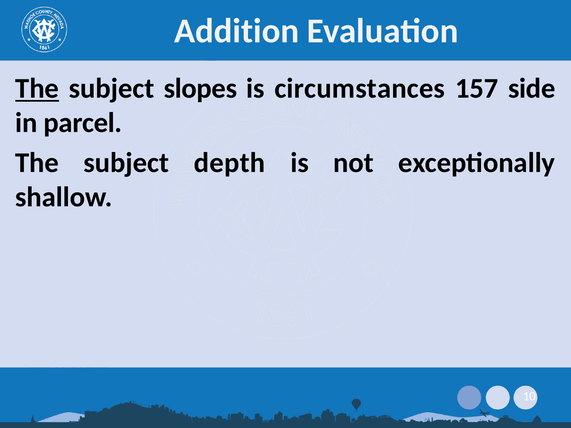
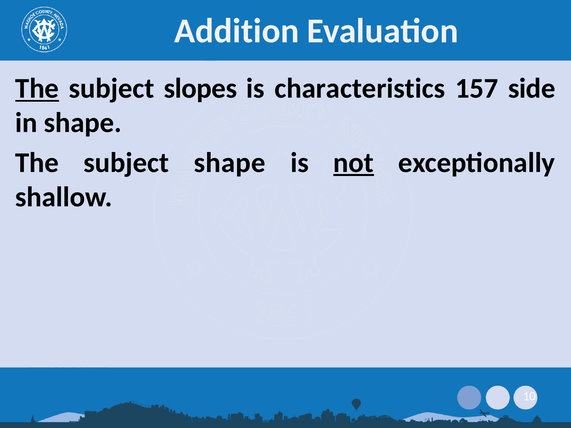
circumstances: circumstances -> characteristics
in parcel: parcel -> shape
subject depth: depth -> shape
not underline: none -> present
